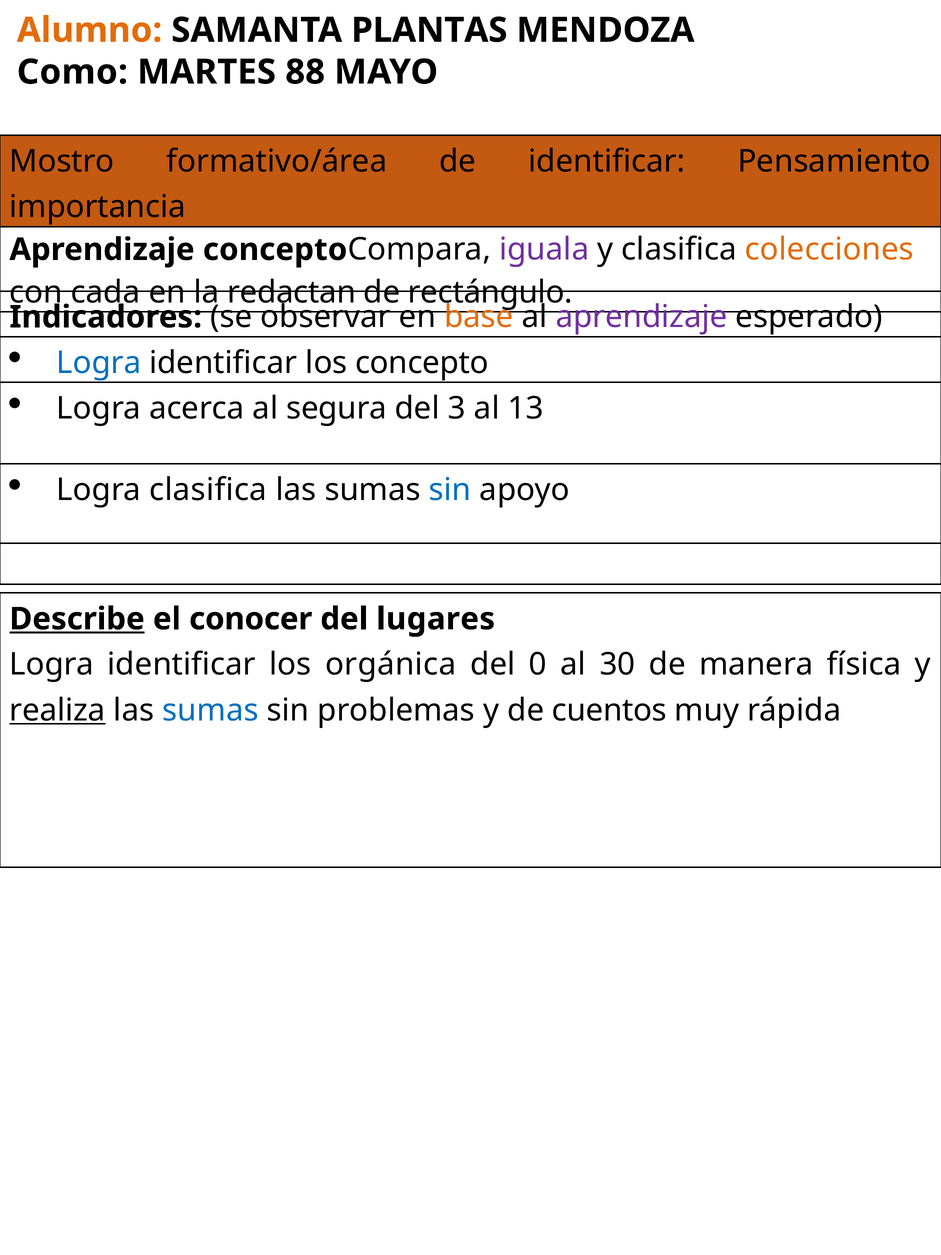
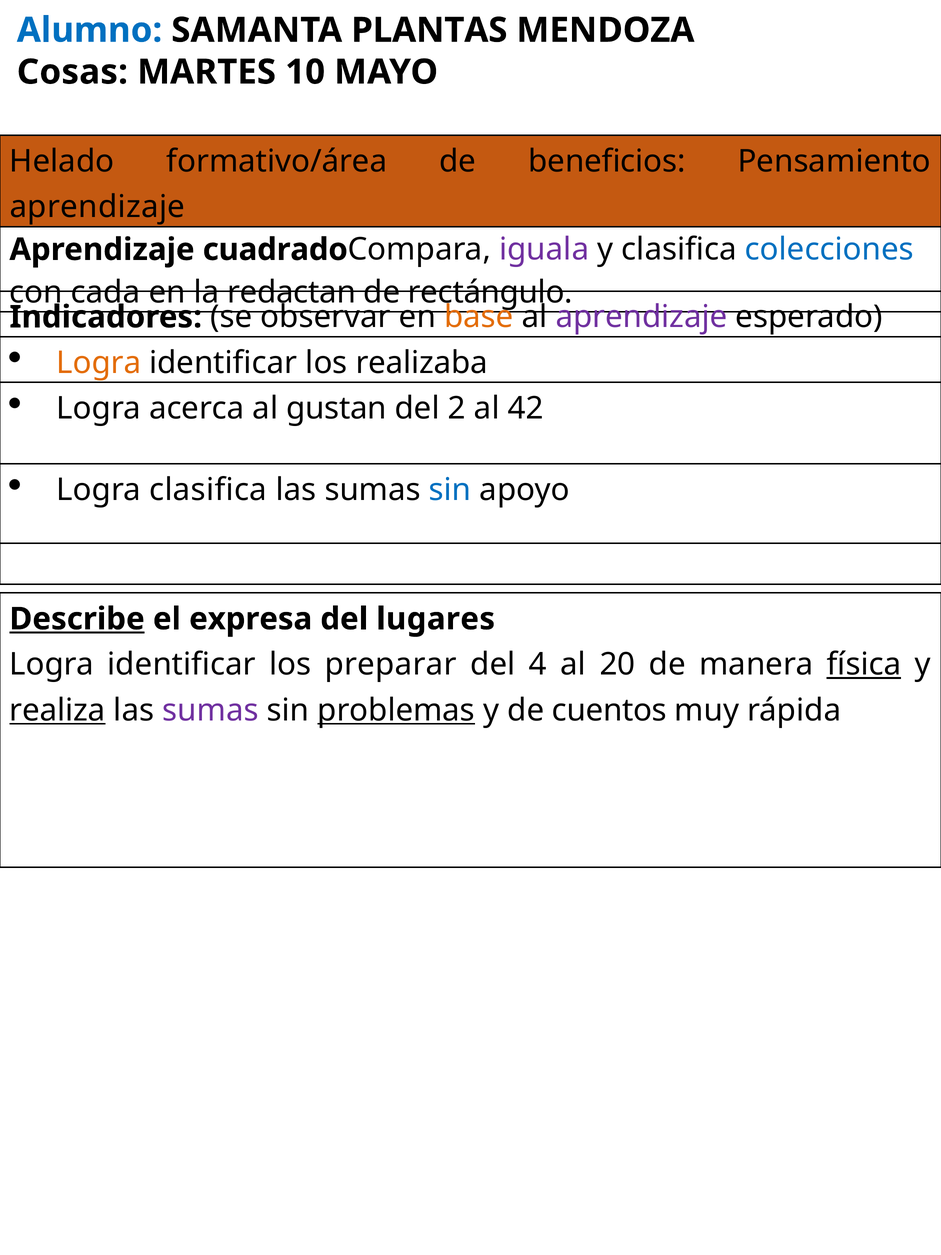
Alumno colour: orange -> blue
Como: Como -> Cosas
88: 88 -> 10
Mostro: Mostro -> Helado
de identificar: identificar -> beneficios
importancia at (98, 207): importancia -> aprendizaje
Aprendizaje concepto: concepto -> cuadrado
colecciones colour: orange -> blue
Logra at (99, 363) colour: blue -> orange
los concepto: concepto -> realizaba
segura: segura -> gustan
3: 3 -> 2
13: 13 -> 42
conocer: conocer -> expresa
orgánica: orgánica -> preparar
0: 0 -> 4
30: 30 -> 20
física underline: none -> present
sumas at (210, 710) colour: blue -> purple
problemas underline: none -> present
